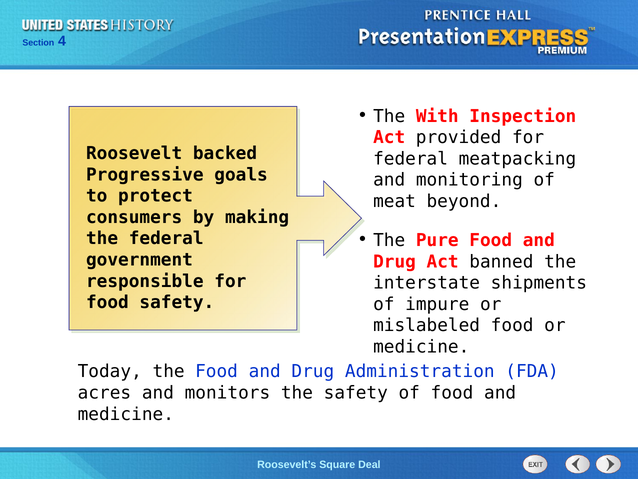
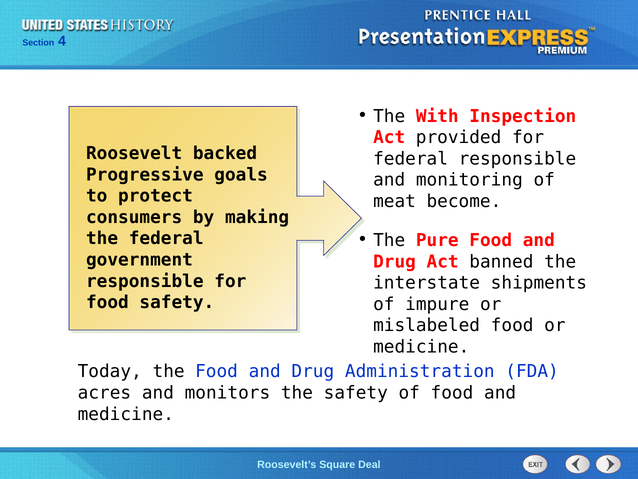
federal meatpacking: meatpacking -> responsible
beyond: beyond -> become
